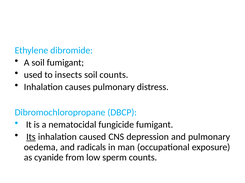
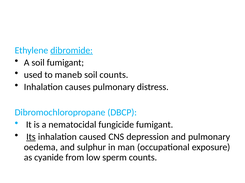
dibromide underline: none -> present
insects: insects -> maneb
radicals: radicals -> sulphur
